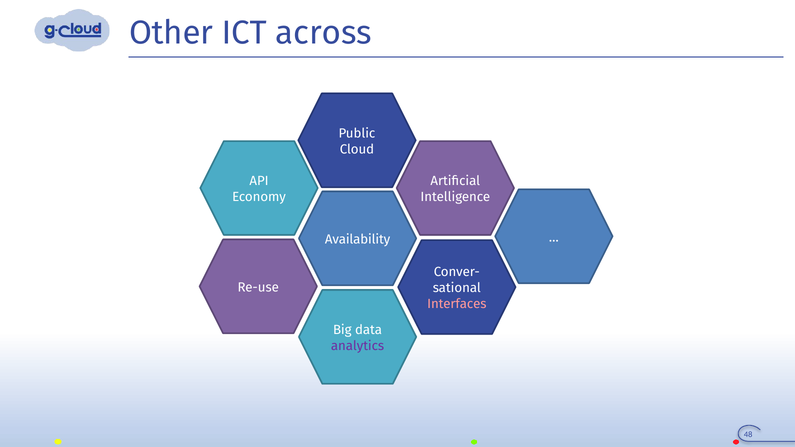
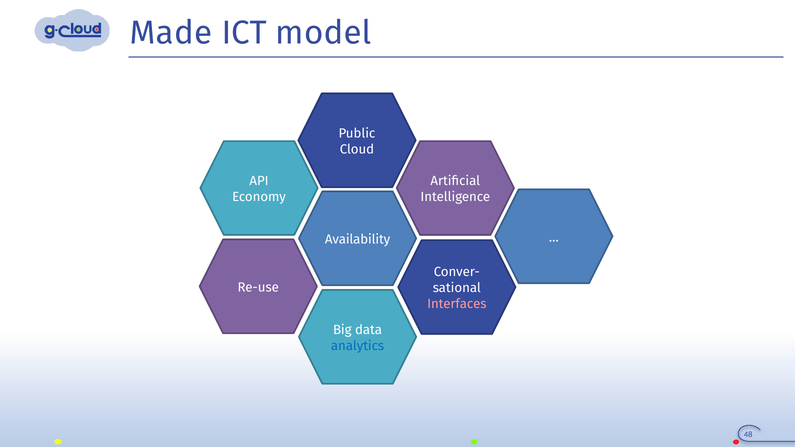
Other: Other -> Made
across: across -> model
analytics colour: purple -> blue
